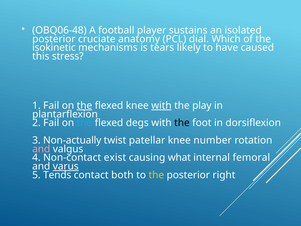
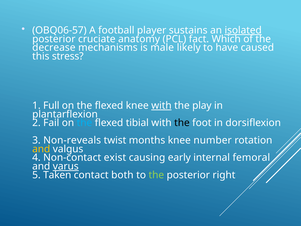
OBQ06-48: OBQ06-48 -> OBQ06-57
isolated underline: none -> present
dial: dial -> fact
isokinetic: isokinetic -> decrease
tears: tears -> male
1 Fail: Fail -> Full
the at (84, 105) underline: present -> none
degs: degs -> tibial
Non-actually: Non-actually -> Non-reveals
patellar: patellar -> months
and at (41, 149) colour: pink -> yellow
what: what -> early
Tends: Tends -> Taken
the at (156, 175) colour: yellow -> light green
